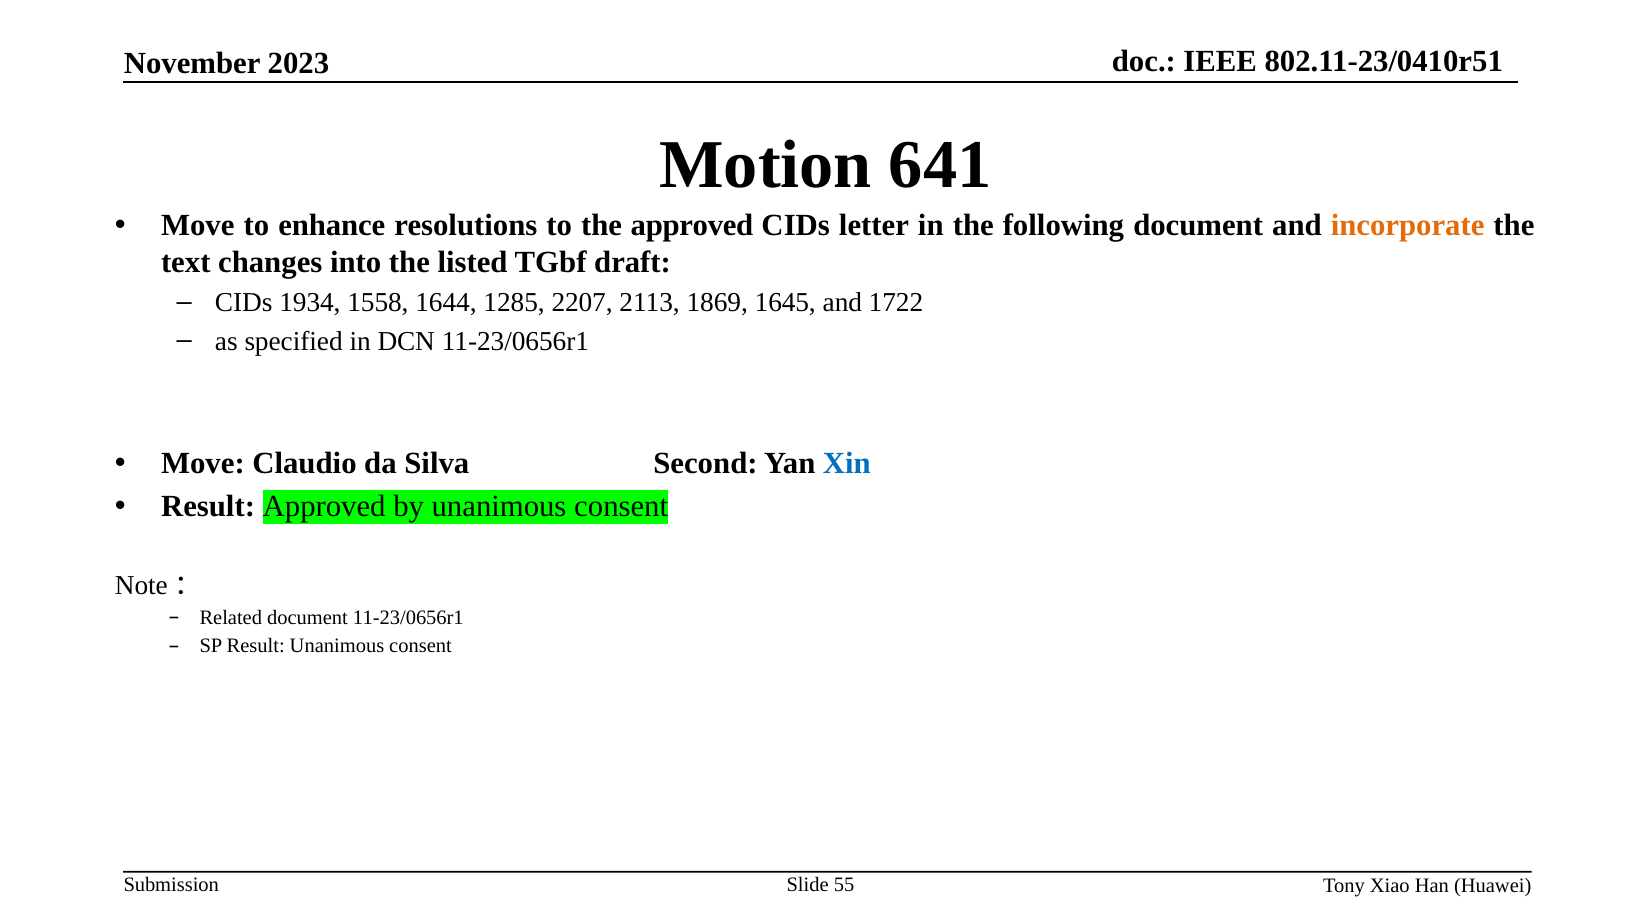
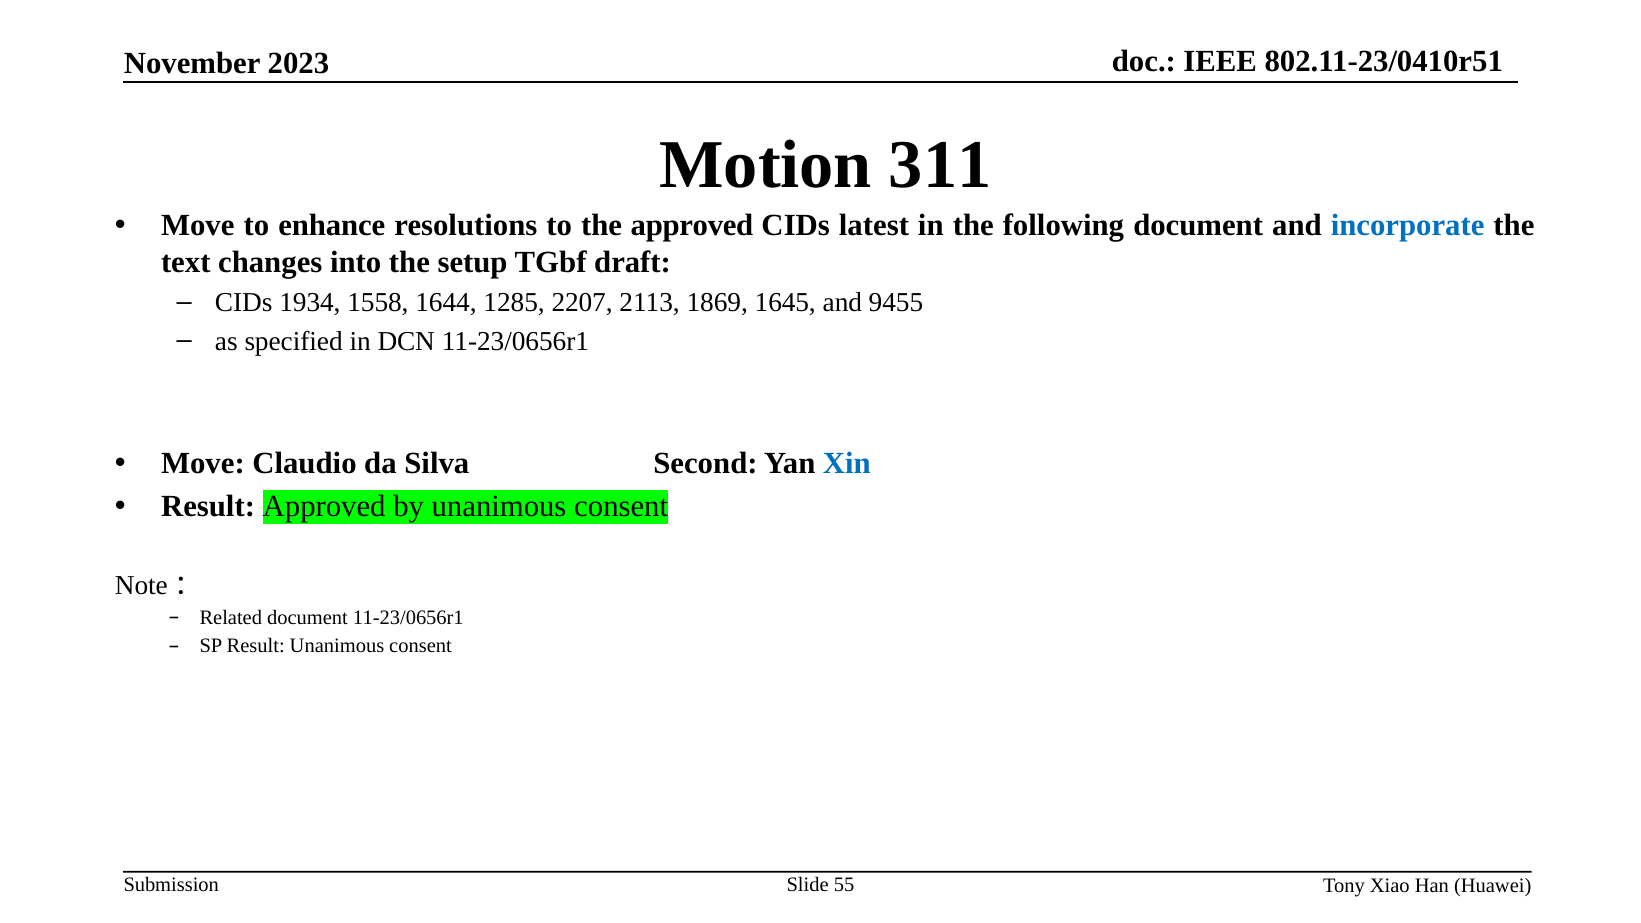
641: 641 -> 311
letter: letter -> latest
incorporate colour: orange -> blue
listed: listed -> setup
1722: 1722 -> 9455
